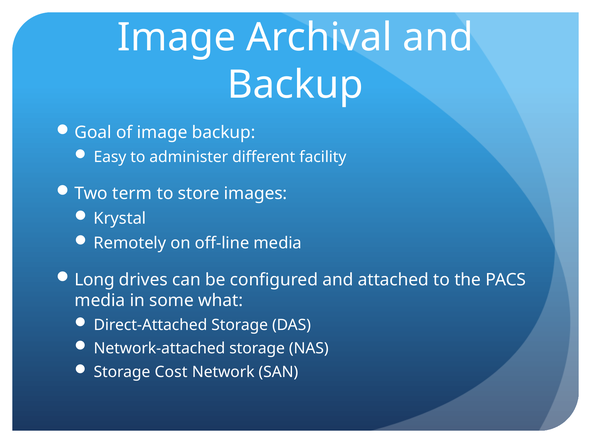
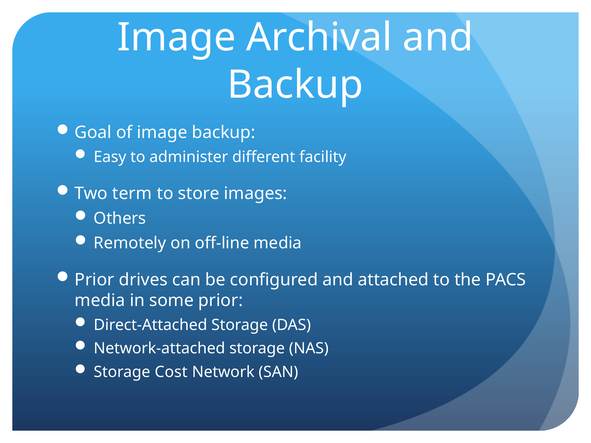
Krystal: Krystal -> Others
Long at (95, 280): Long -> Prior
some what: what -> prior
